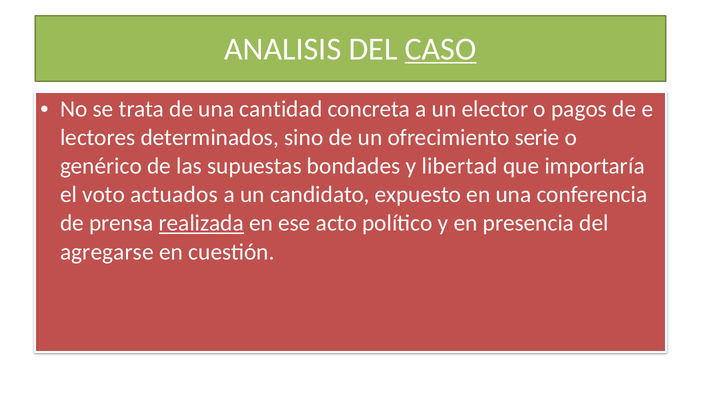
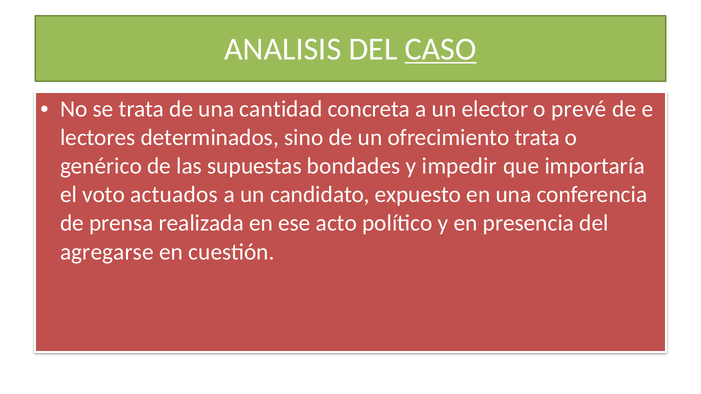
pagos: pagos -> prevé
ofrecimiento serie: serie -> trata
libertad: libertad -> impedir
realizada underline: present -> none
